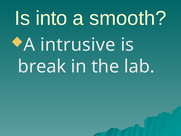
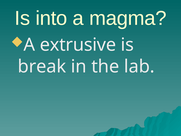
smooth: smooth -> magma
intrusive: intrusive -> extrusive
